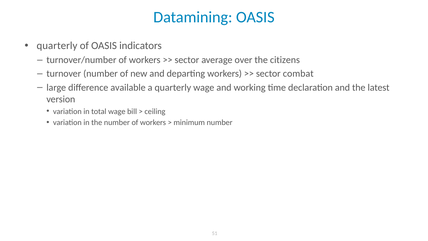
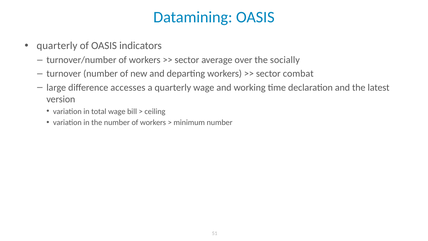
citizens: citizens -> socially
available: available -> accesses
